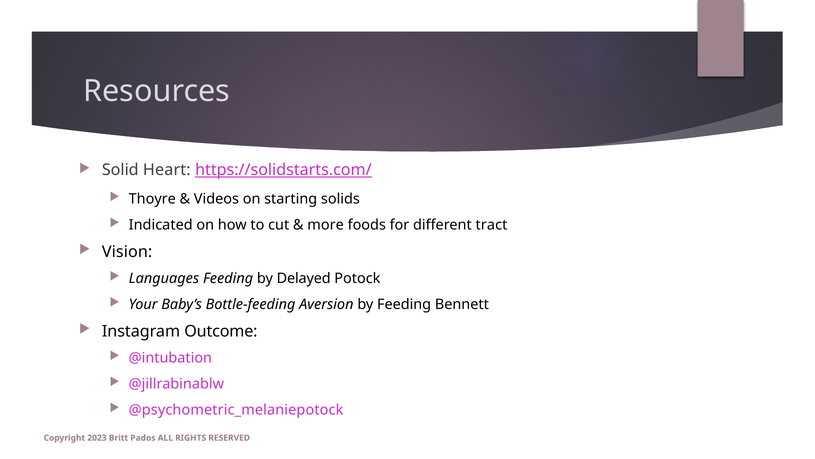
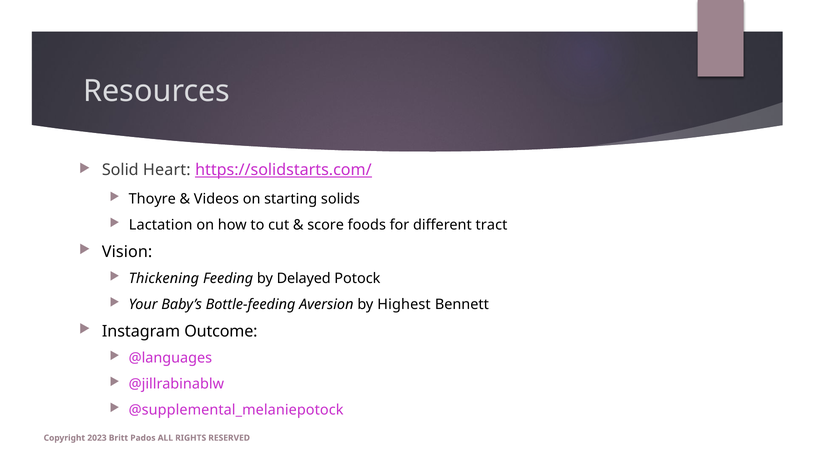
Indicated: Indicated -> Lactation
more: more -> score
Languages: Languages -> Thickening
by Feeding: Feeding -> Highest
@intubation: @intubation -> @languages
@psychometric_melaniepotock: @psychometric_melaniepotock -> @supplemental_melaniepotock
